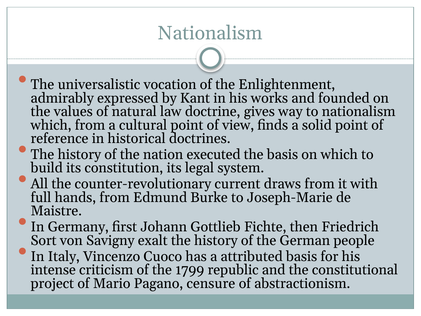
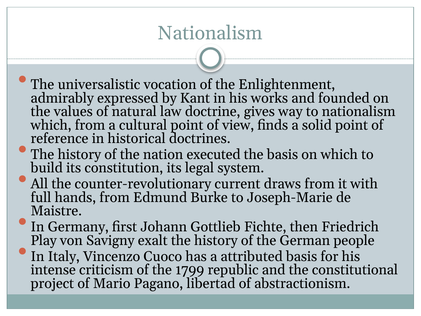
Sort: Sort -> Play
censure: censure -> libertad
